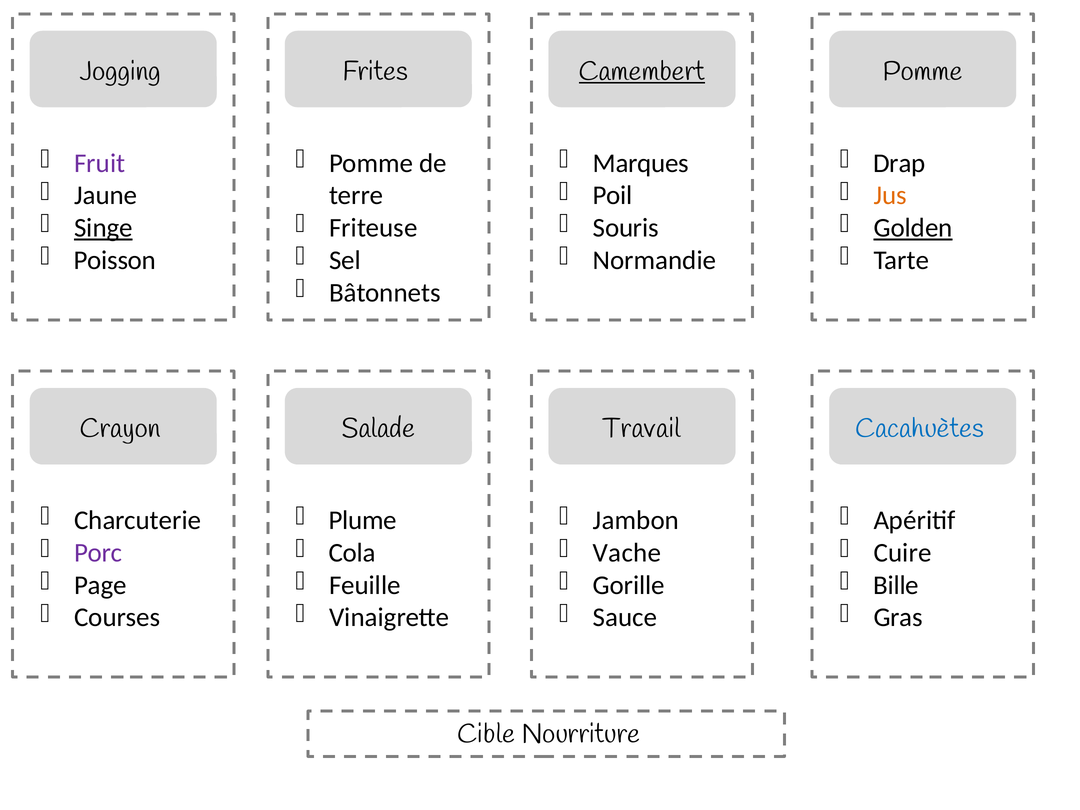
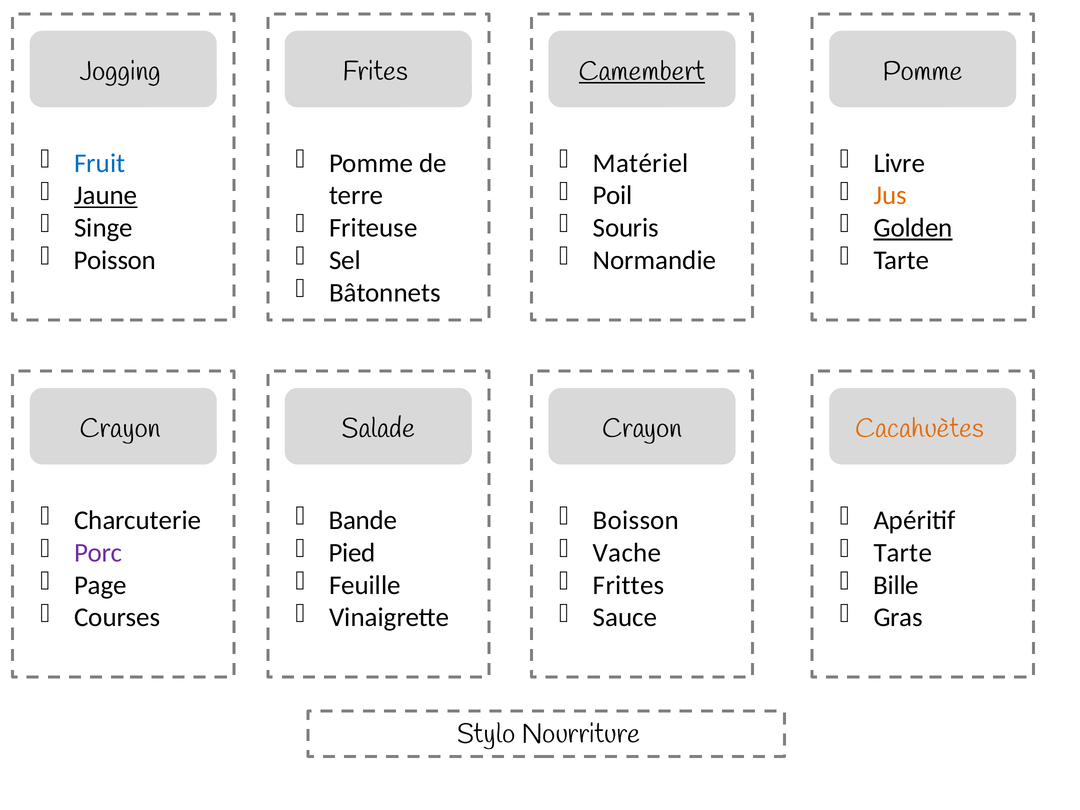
Fruit colour: purple -> blue
Marques: Marques -> Matériel
Drap: Drap -> Livre
Jaune underline: none -> present
Singe underline: present -> none
Travail at (642, 428): Travail -> Crayon
Cacahuètes colour: blue -> orange
Plume: Plume -> Bande
Jambon: Jambon -> Boisson
Cola: Cola -> Pied
Cuire at (903, 553): Cuire -> Tarte
Gorille: Gorille -> Frittes
Cible: Cible -> Stylo
